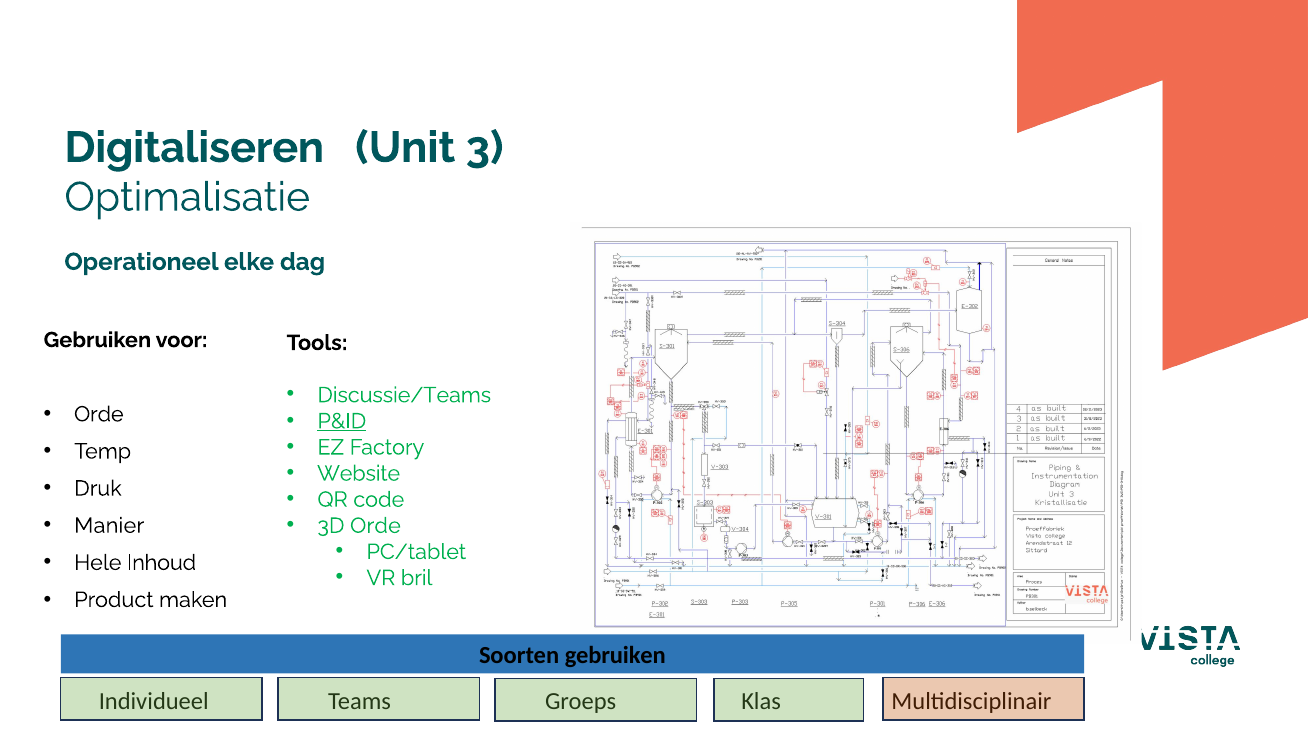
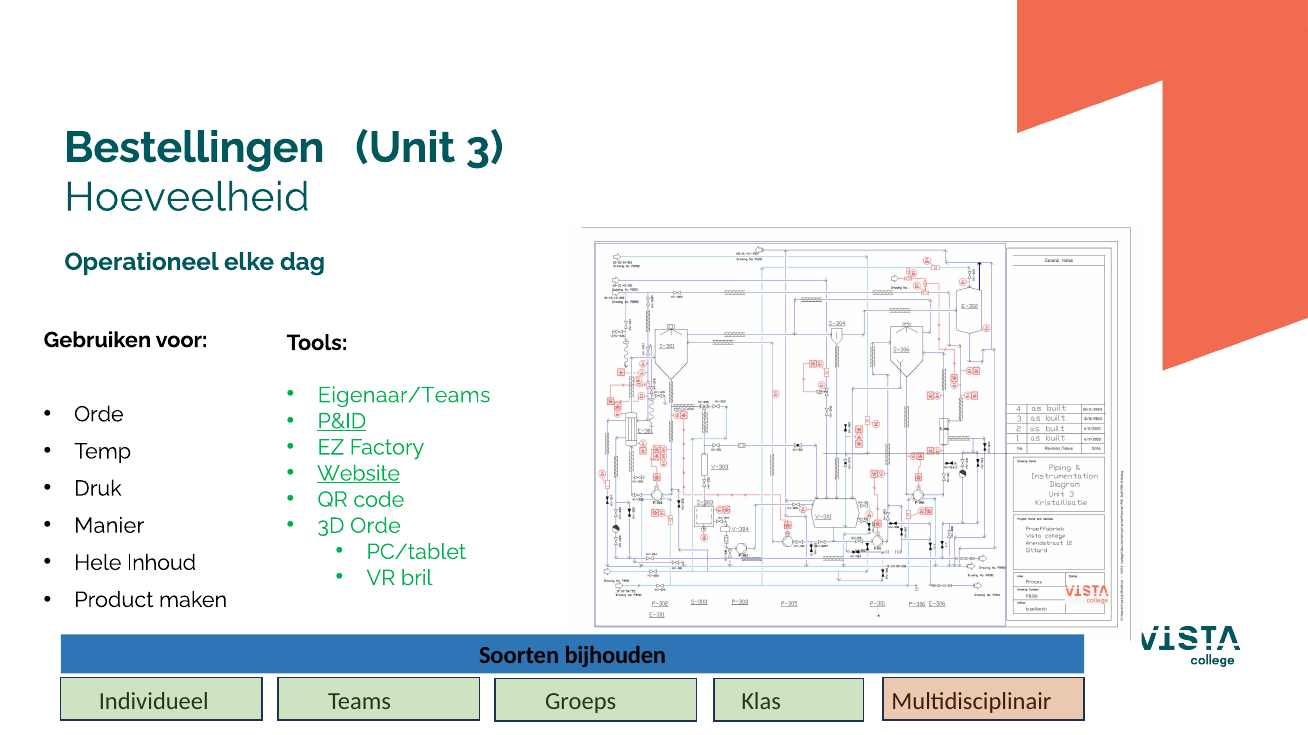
Digitaliseren: Digitaliseren -> Bestellingen
Optimalisatie: Optimalisatie -> Hoeveelheid
Discussie/Teams: Discussie/Teams -> Eigenaar/Teams
Website underline: none -> present
Soorten gebruiken: gebruiken -> bijhouden
